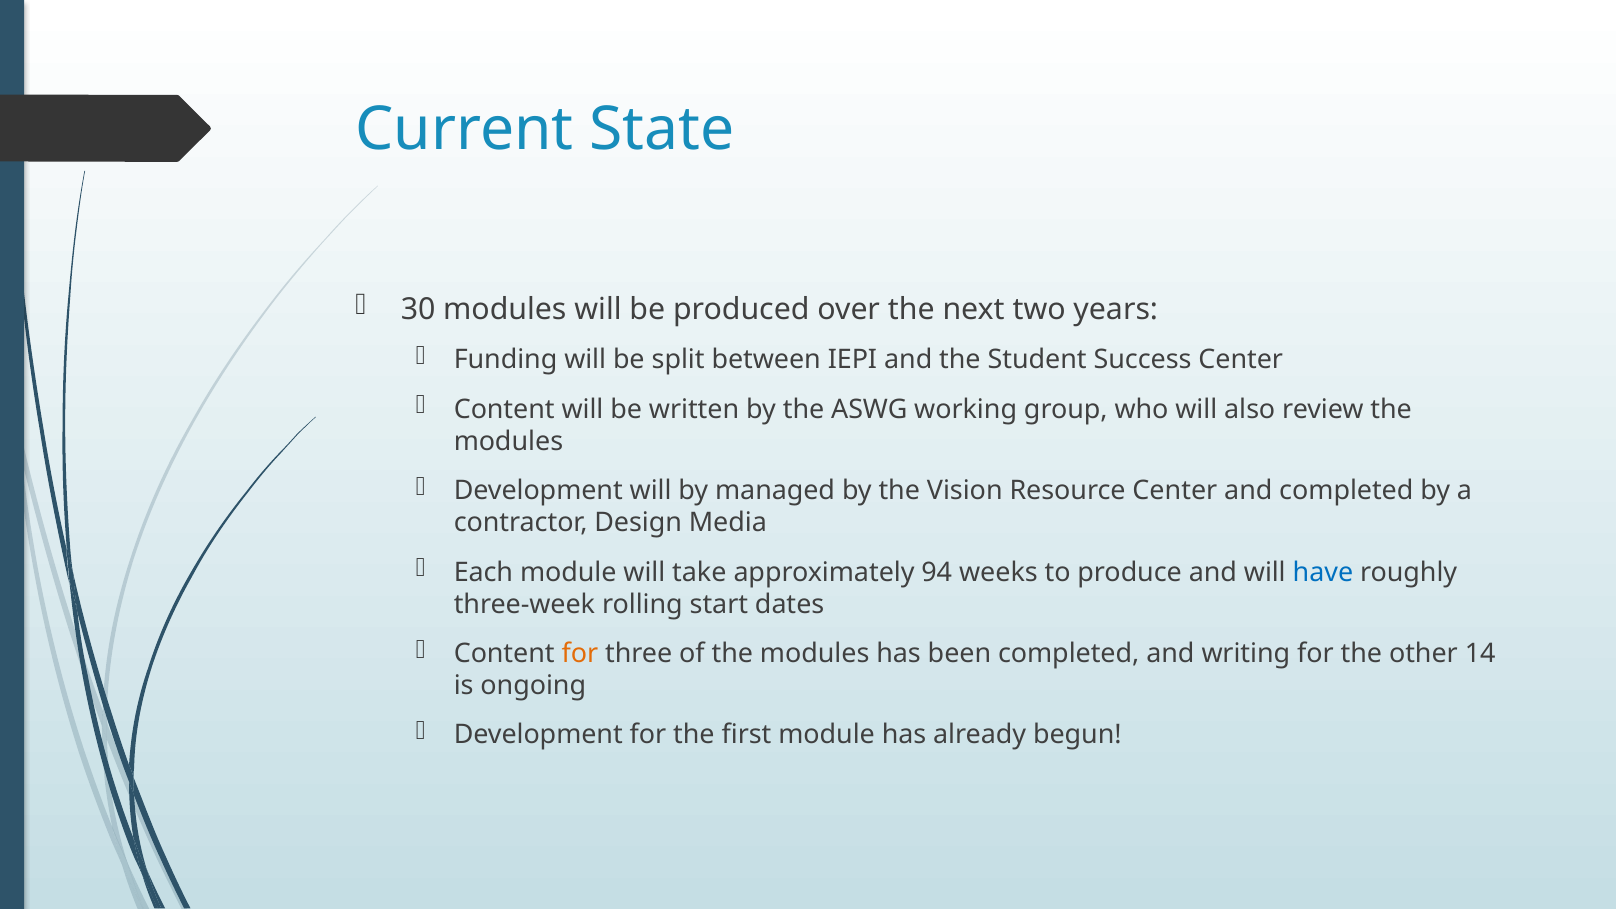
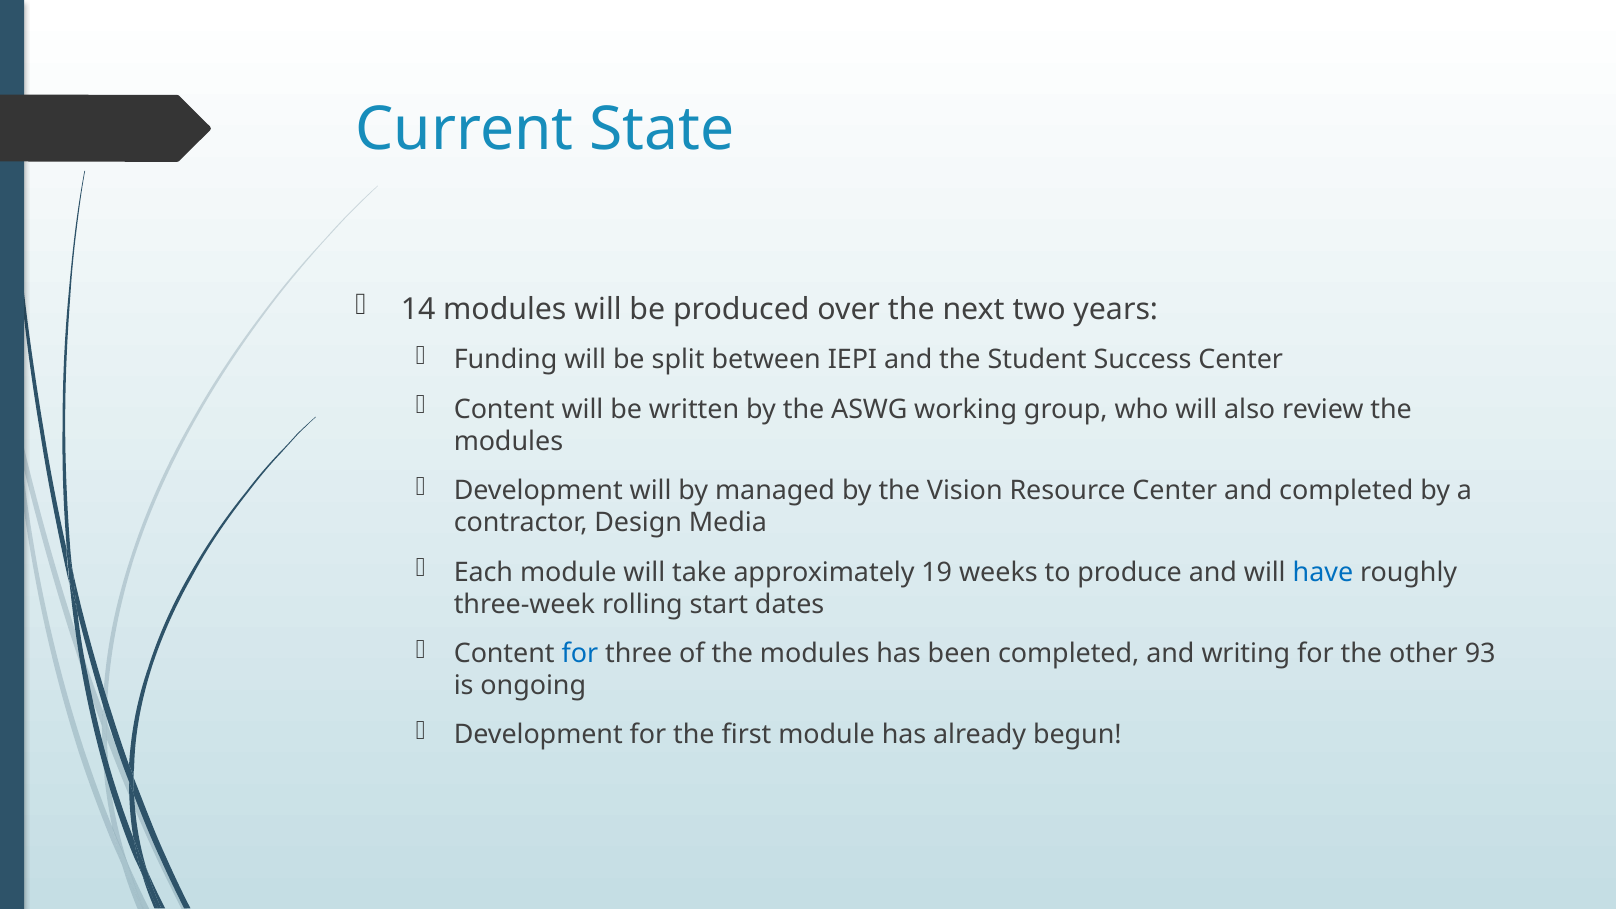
30: 30 -> 14
94: 94 -> 19
for at (580, 654) colour: orange -> blue
14: 14 -> 93
